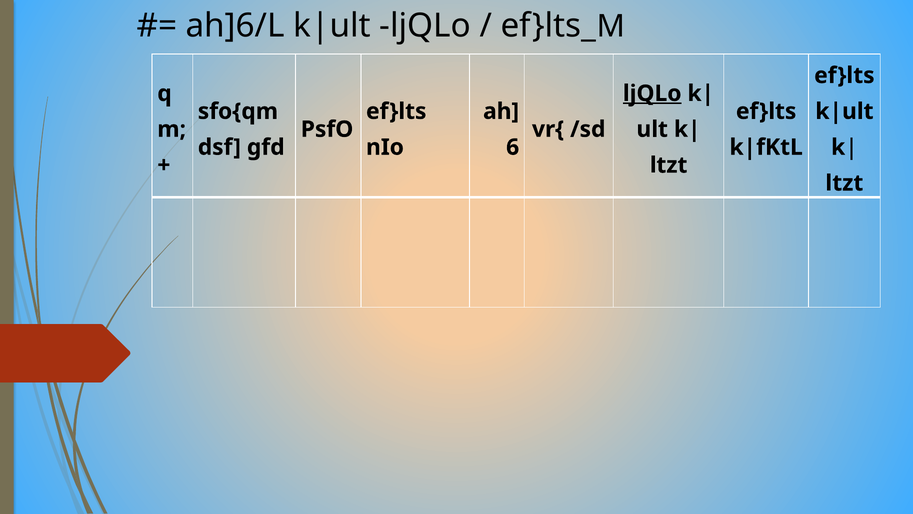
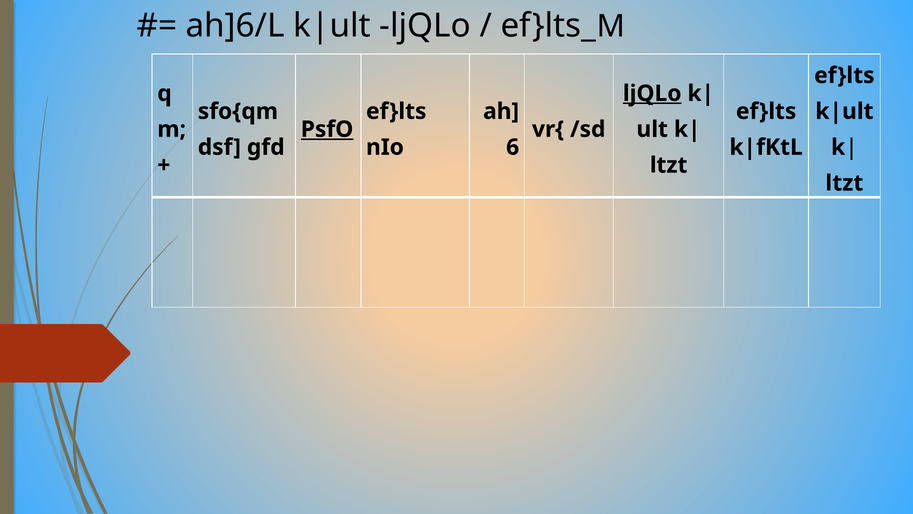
PsfO underline: none -> present
